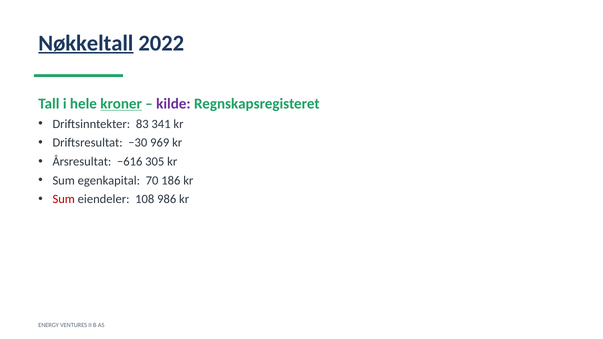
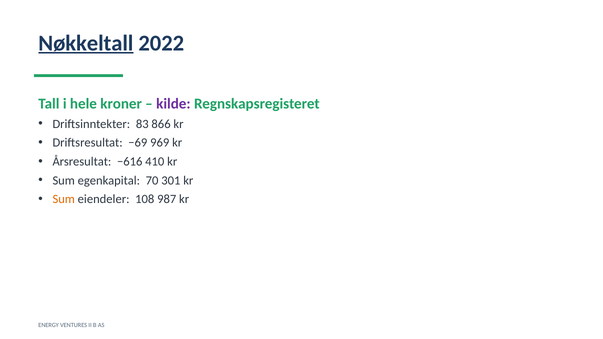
kroner underline: present -> none
341: 341 -> 866
−30: −30 -> −69
305: 305 -> 410
186: 186 -> 301
Sum at (64, 199) colour: red -> orange
986: 986 -> 987
